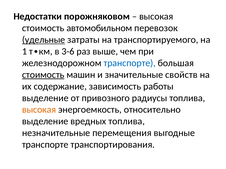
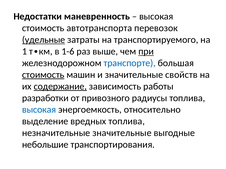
порожняковом: порожняковом -> маневренность
автомобильном: автомобильном -> автотранспорта
3-6: 3-6 -> 1-6
при underline: none -> present
содержание underline: none -> present
выделение at (45, 98): выделение -> разработки
высокая at (39, 110) colour: orange -> blue
незначительные перемещения: перемещения -> значительные
транспорте at (45, 145): транспорте -> небольшие
